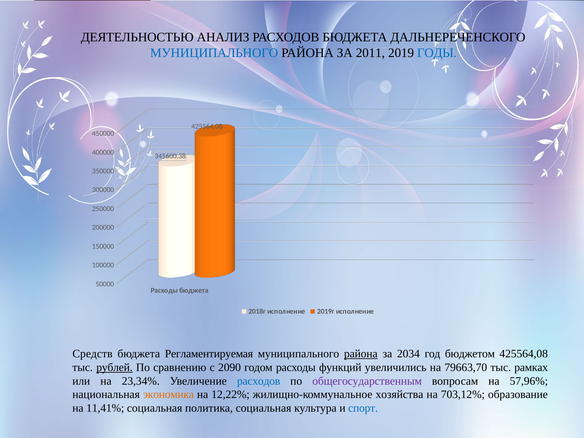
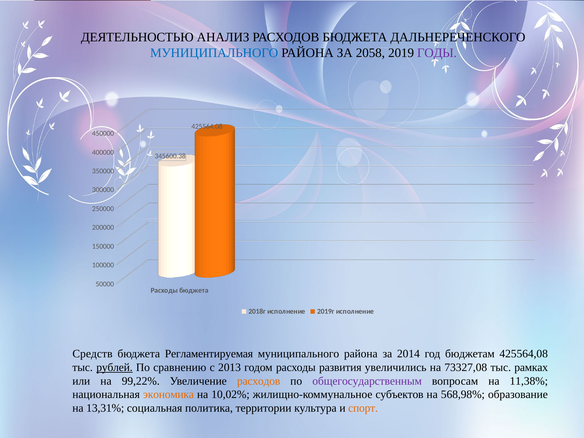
2011: 2011 -> 2058
ГОДЫ colour: blue -> purple
района at (361, 354) underline: present -> none
2034: 2034 -> 2014
бюджетом: бюджетом -> бюджетам
2090: 2090 -> 2013
функций: функций -> развития
79663,70: 79663,70 -> 73327,08
23,34%: 23,34% -> 99,22%
расходов at (259, 381) colour: blue -> orange
57,96%: 57,96% -> 11,38%
12,22%: 12,22% -> 10,02%
хозяйства: хозяйства -> субъектов
703,12%: 703,12% -> 568,98%
11,41%: 11,41% -> 13,31%
политика социальная: социальная -> территории
спорт colour: blue -> orange
